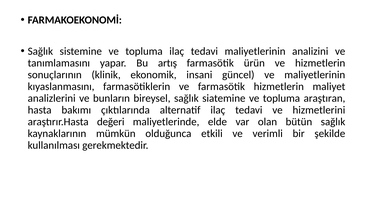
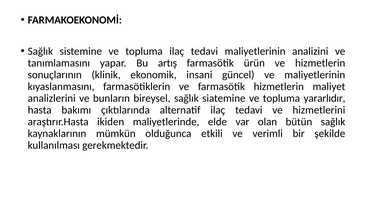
araştıran: araştıran -> yararlıdır
değeri: değeri -> ikiden
